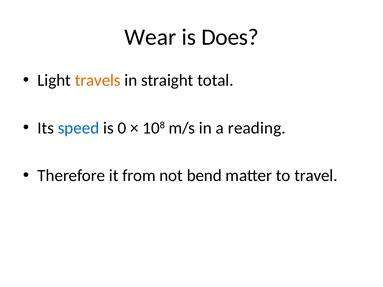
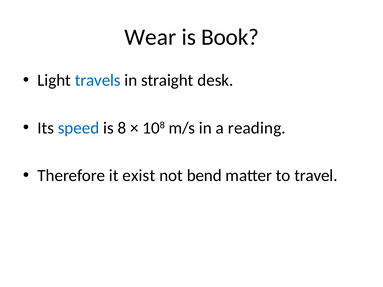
Does: Does -> Book
travels colour: orange -> blue
total: total -> desk
0: 0 -> 8
from: from -> exist
